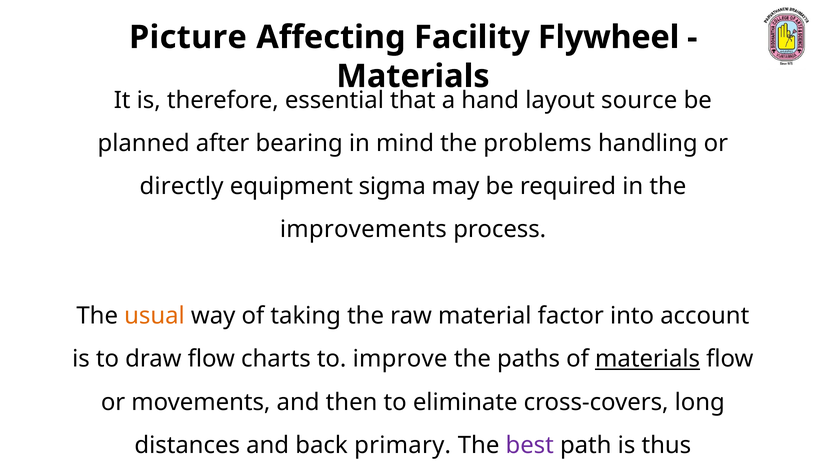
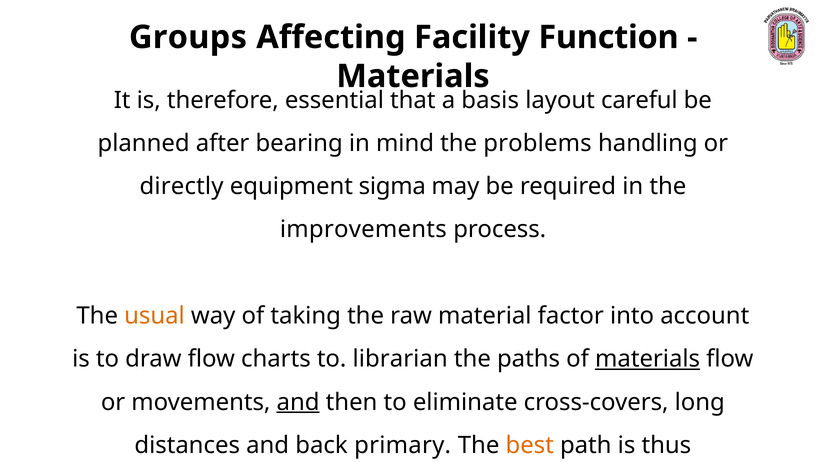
Picture: Picture -> Groups
Flywheel: Flywheel -> Function
hand: hand -> basis
source: source -> careful
improve: improve -> librarian
and at (298, 402) underline: none -> present
best colour: purple -> orange
